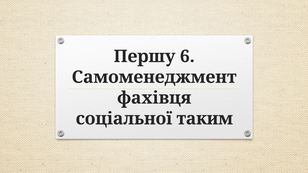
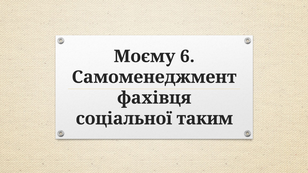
Першу: Першу -> Моєму
